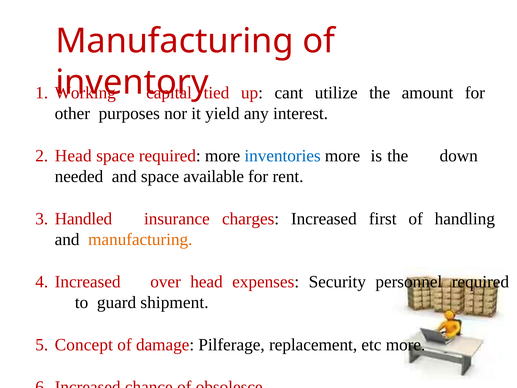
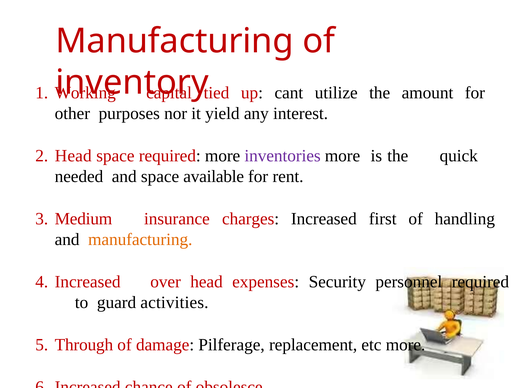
inventories colour: blue -> purple
down: down -> quick
Handled: Handled -> Medium
shipment: shipment -> activities
Concept: Concept -> Through
